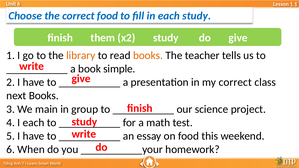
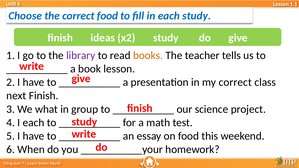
them: them -> ideas
library colour: orange -> purple
book simple: simple -> lesson
next Books: Books -> Finish
main: main -> what
